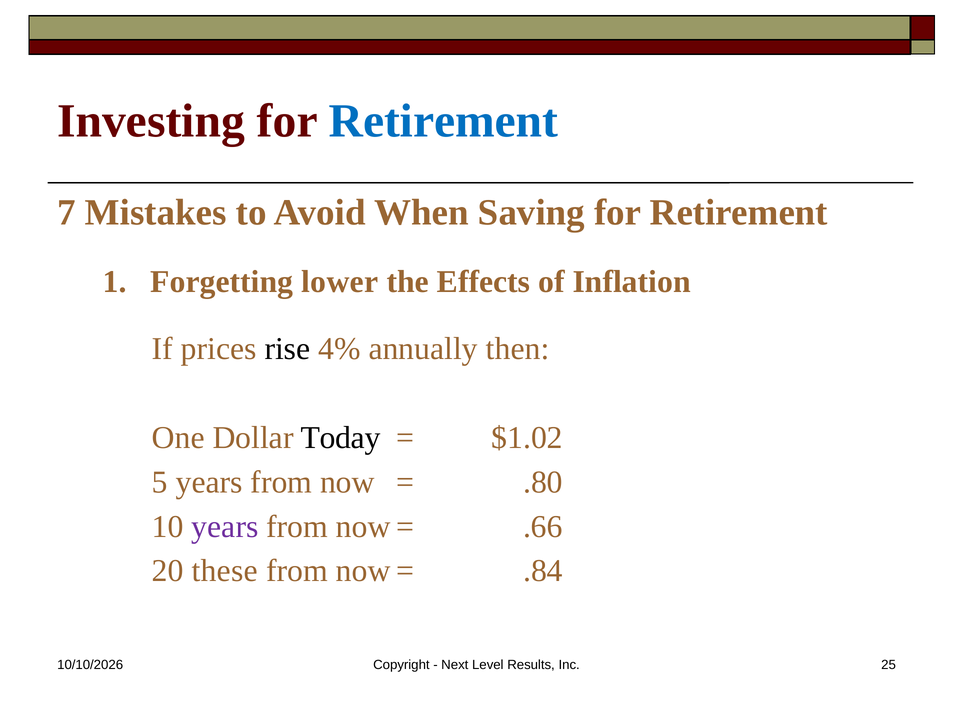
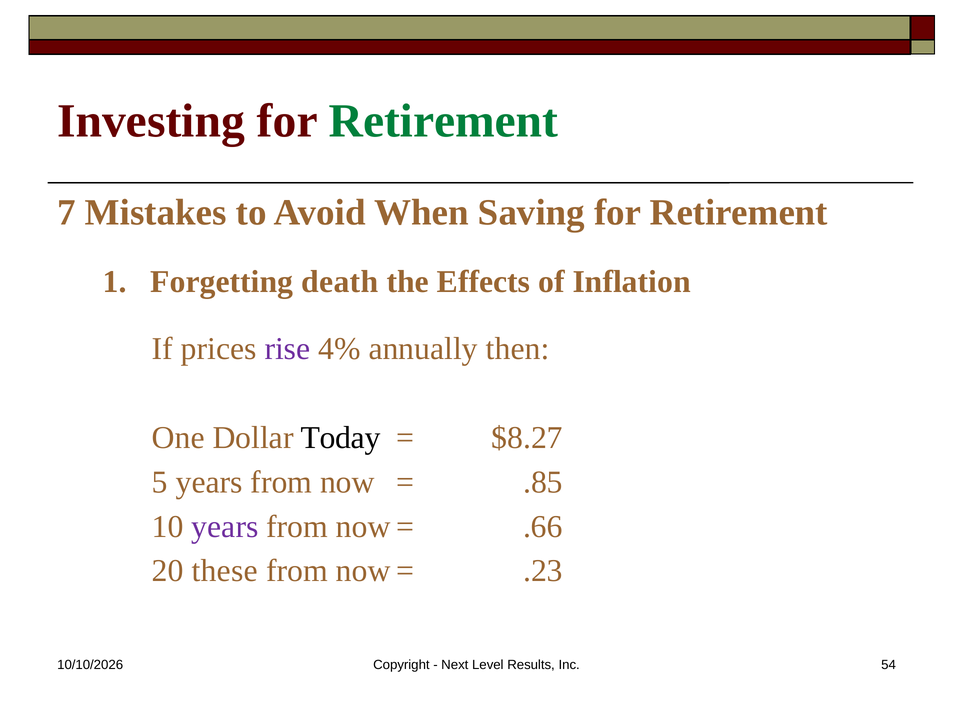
Retirement at (443, 121) colour: blue -> green
lower: lower -> death
rise colour: black -> purple
$1.02: $1.02 -> $8.27
.80: .80 -> .85
.84: .84 -> .23
25: 25 -> 54
